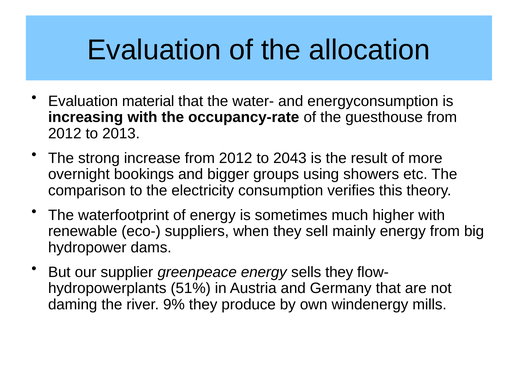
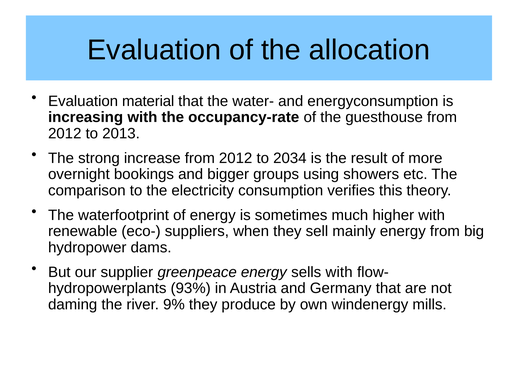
2043: 2043 -> 2034
sells they: they -> with
51%: 51% -> 93%
